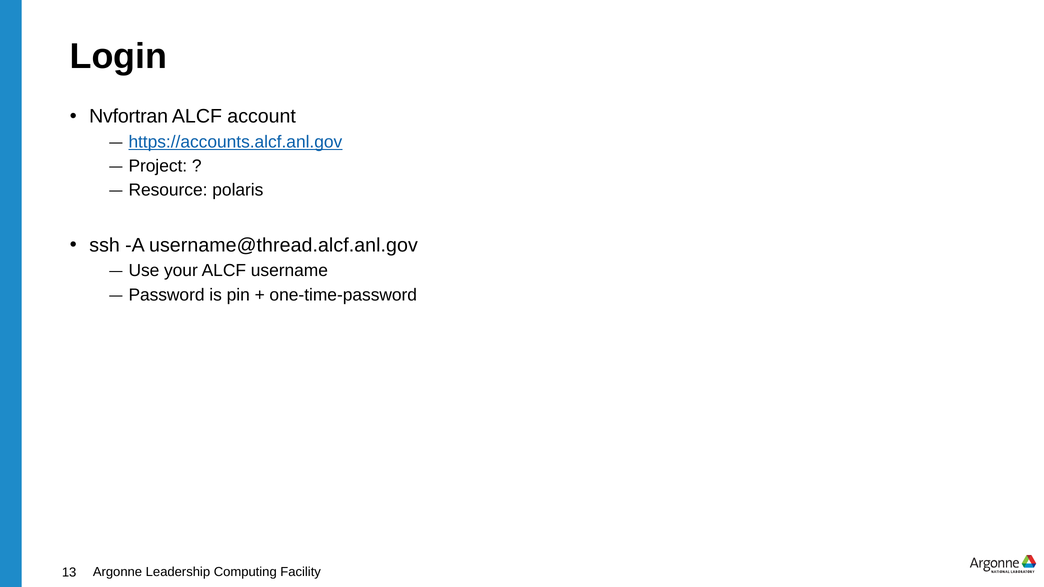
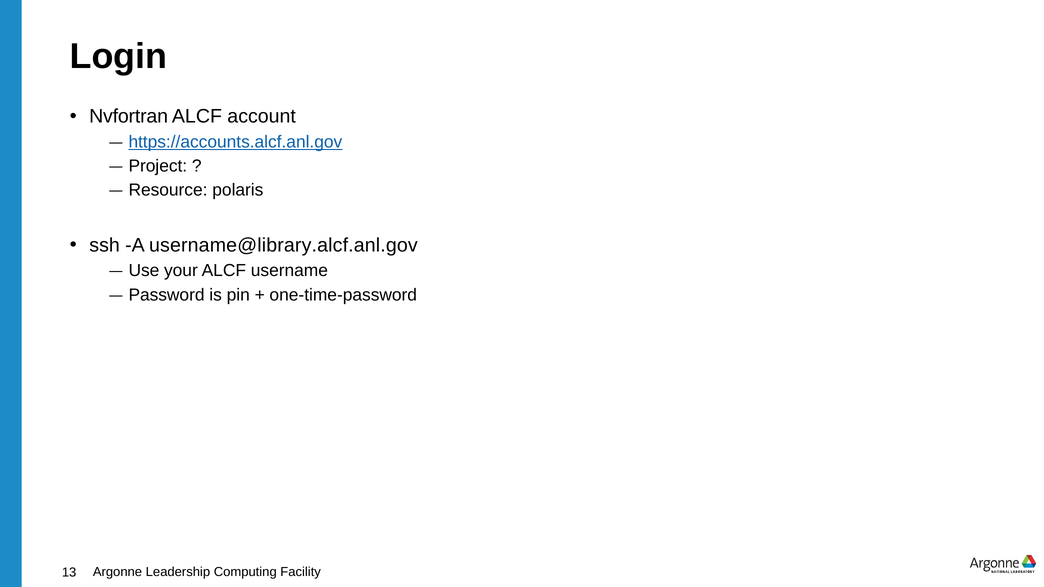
username@thread.alcf.anl.gov: username@thread.alcf.anl.gov -> username@library.alcf.anl.gov
